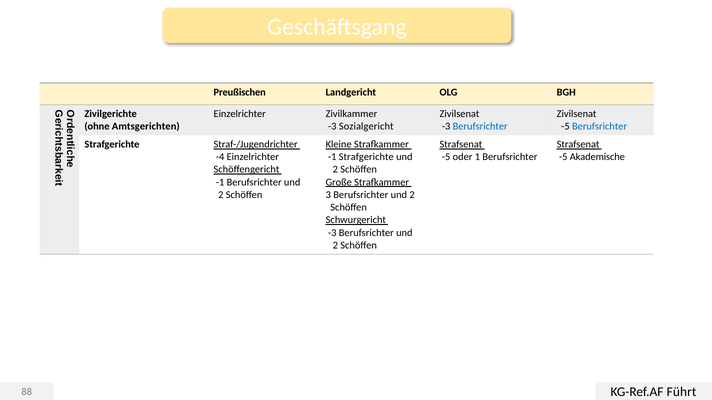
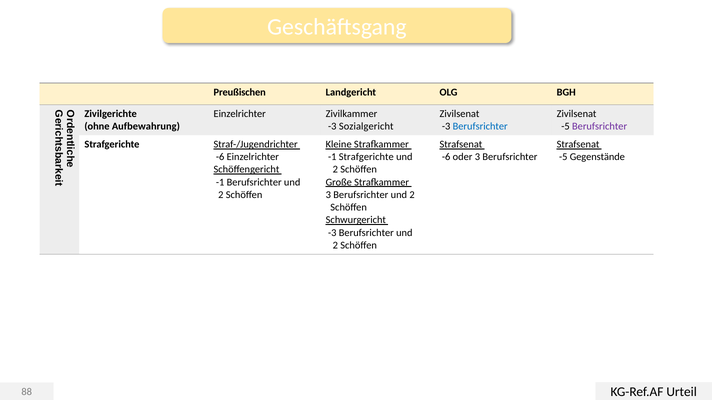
Amtsgerichten: Amtsgerichten -> Aufbewahrung
Berufsrichter at (600, 126) colour: blue -> purple
-4 at (220, 157): -4 -> -6
-5 at (446, 157): -5 -> -6
oder 1: 1 -> 3
Akademische: Akademische -> Gegenstände
Führt: Führt -> Urteil
